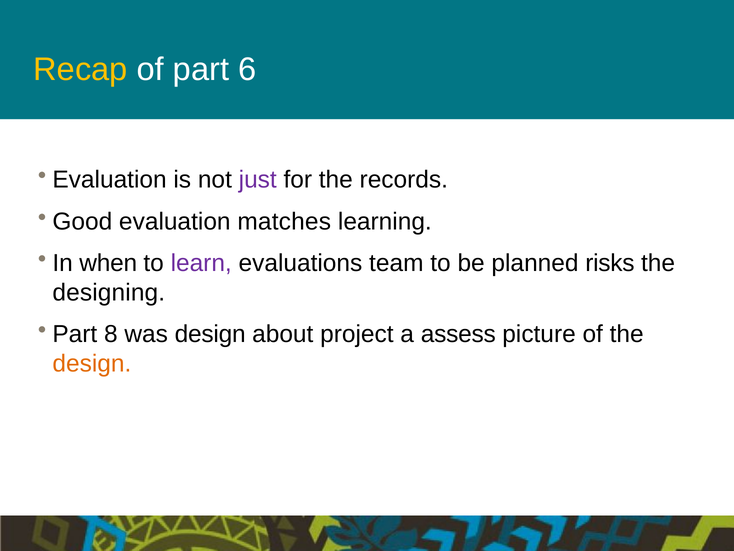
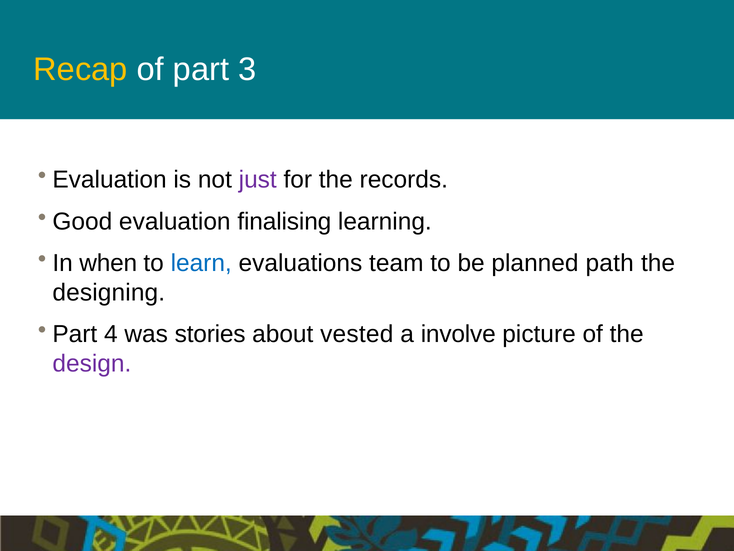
6: 6 -> 3
matches: matches -> finalising
learn colour: purple -> blue
risks: risks -> path
8: 8 -> 4
was design: design -> stories
project: project -> vested
assess: assess -> involve
design at (92, 363) colour: orange -> purple
